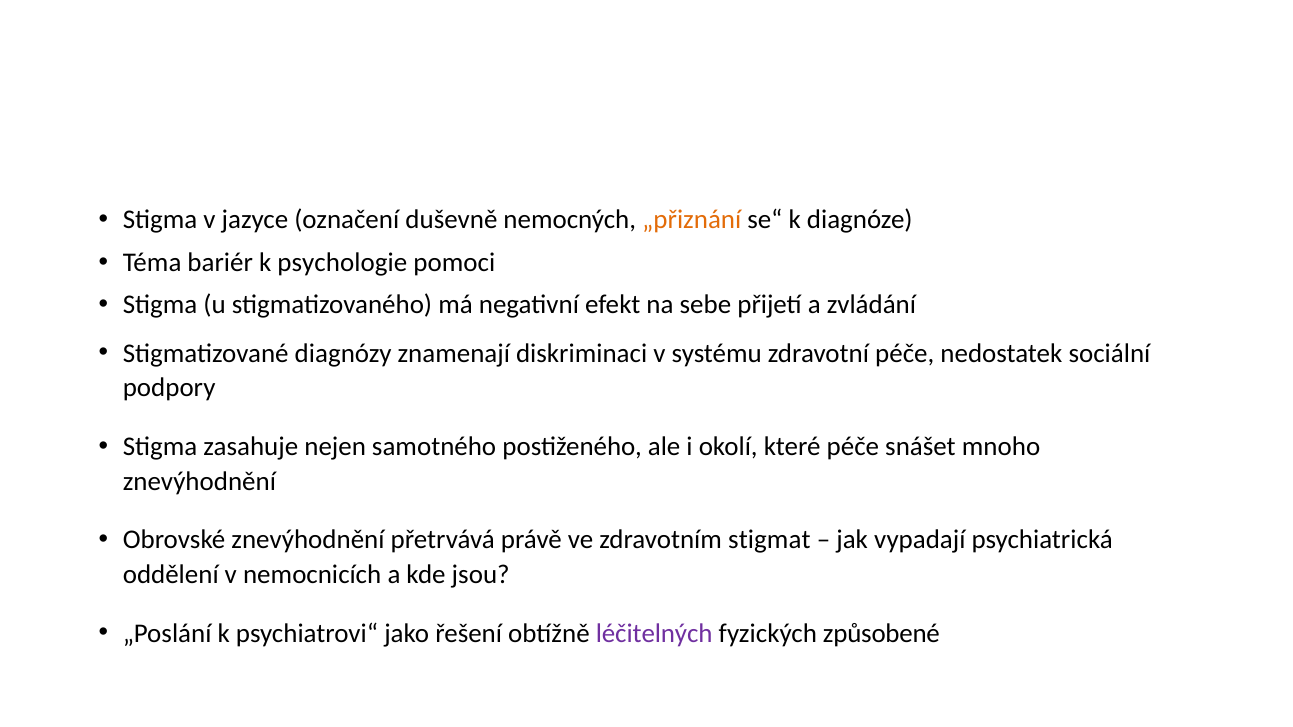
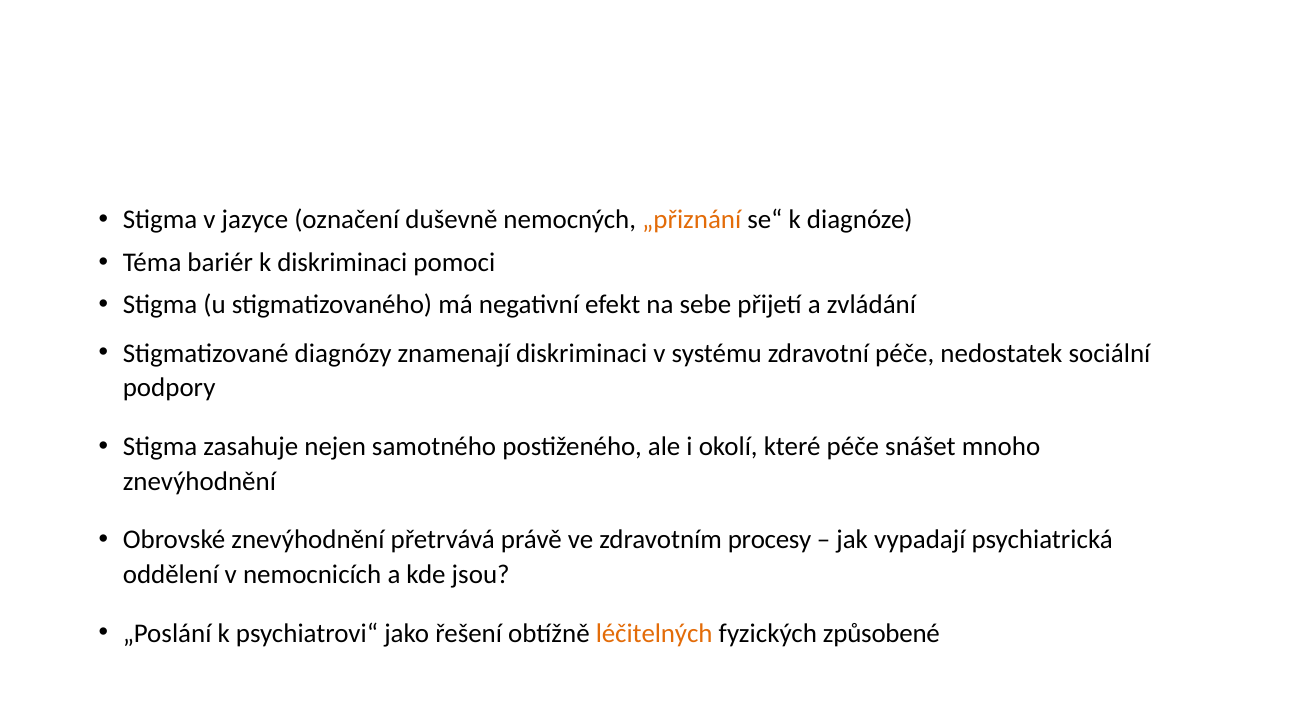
k psychologie: psychologie -> diskriminaci
stigmat: stigmat -> procesy
léčitelných colour: purple -> orange
